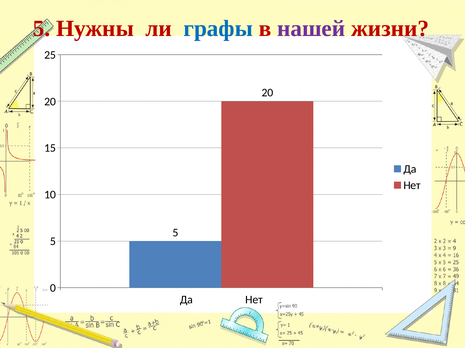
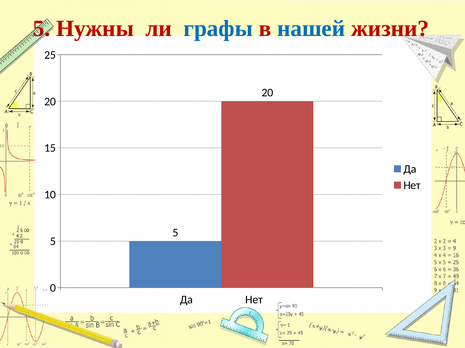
нашей colour: purple -> blue
